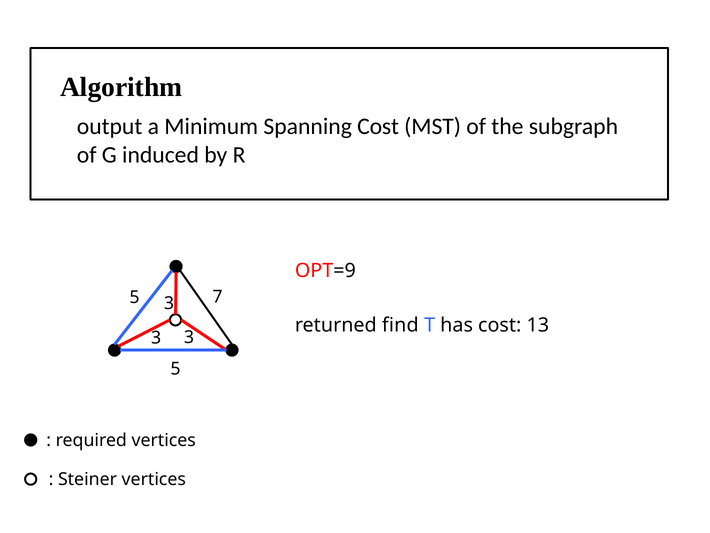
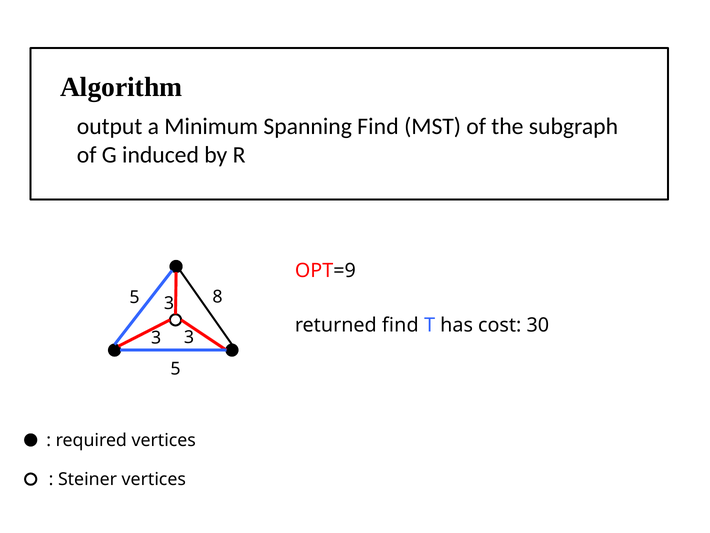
Spanning Cost: Cost -> Find
7: 7 -> 8
13: 13 -> 30
